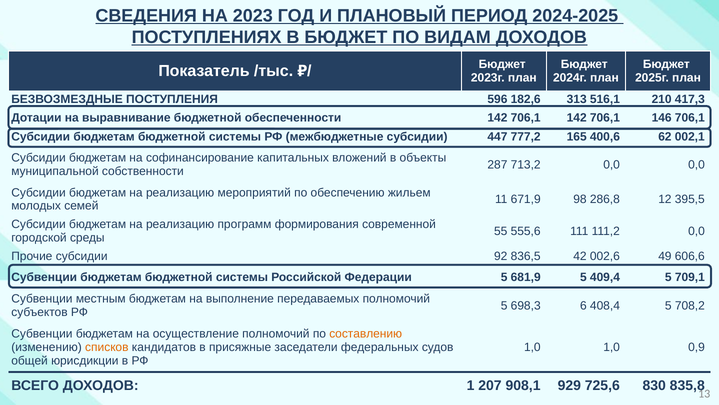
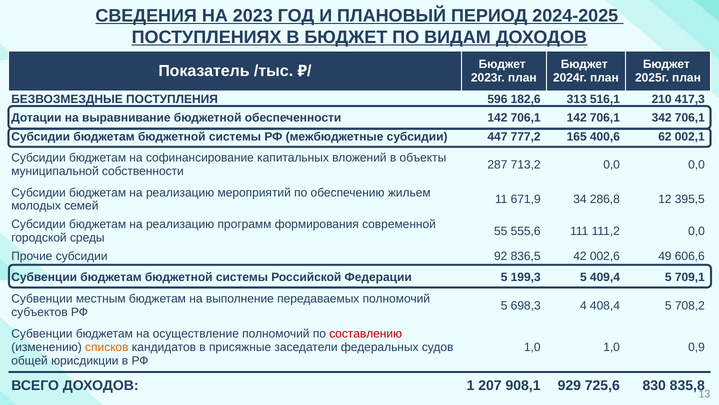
146: 146 -> 342
98: 98 -> 34
681,9: 681,9 -> 199,3
6: 6 -> 4
составлению colour: orange -> red
